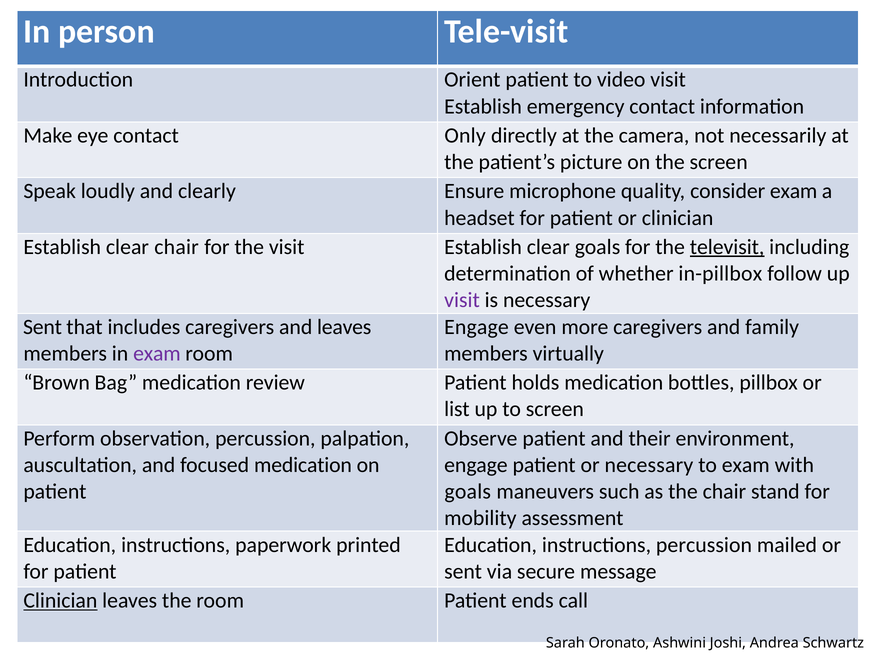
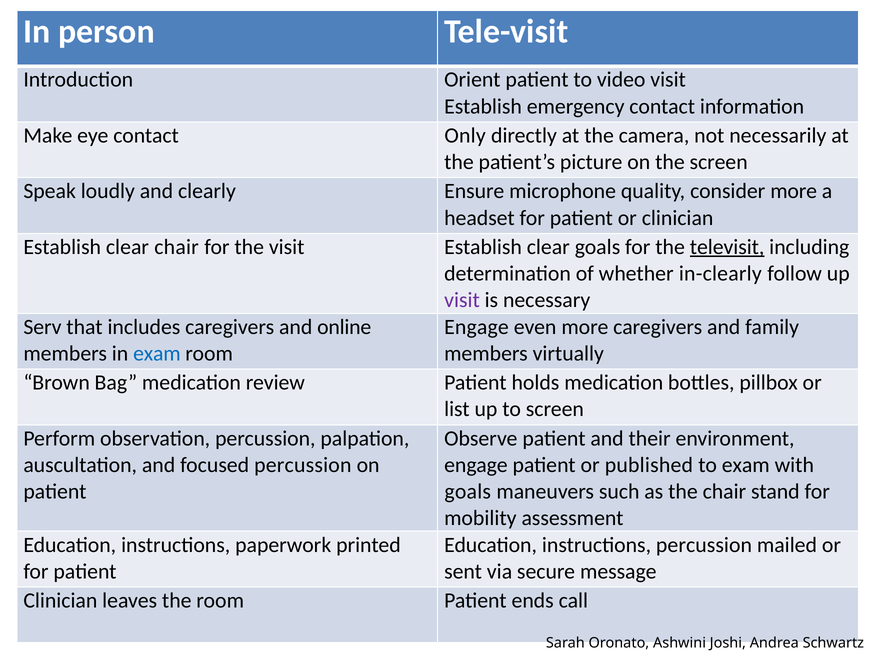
consider exam: exam -> more
in-pillbox: in-pillbox -> in-clearly
Sent at (43, 326): Sent -> Serv
and leaves: leaves -> online
exam at (157, 353) colour: purple -> blue
focused medication: medication -> percussion
or necessary: necessary -> published
Clinician at (60, 600) underline: present -> none
